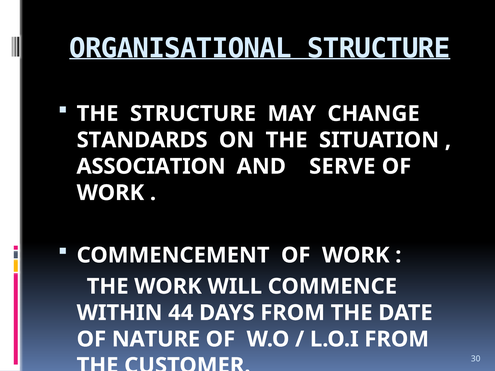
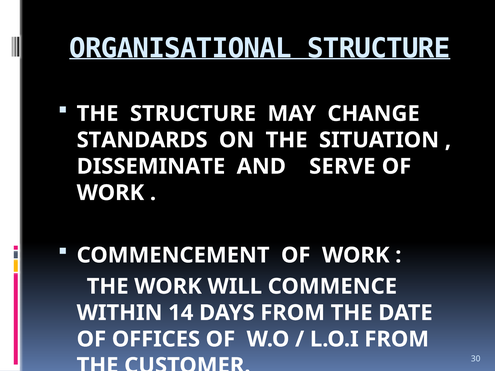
ASSOCIATION: ASSOCIATION -> DISSEMINATE
44: 44 -> 14
NATURE: NATURE -> OFFICES
